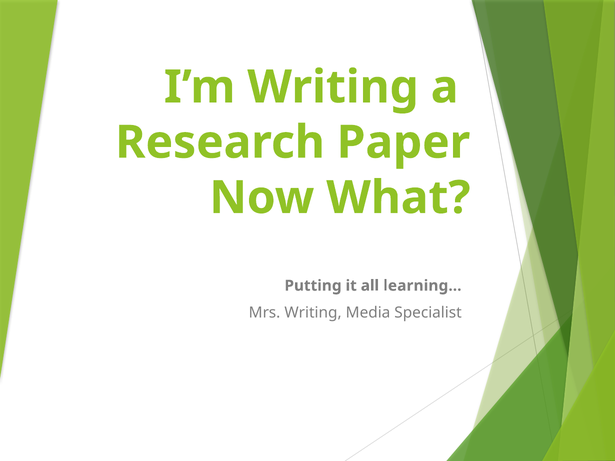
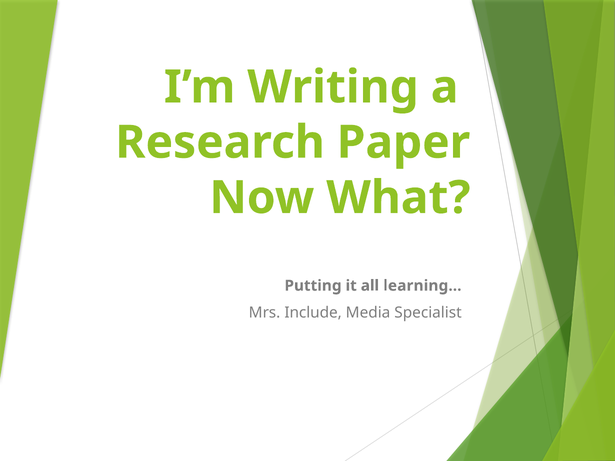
Mrs Writing: Writing -> Include
